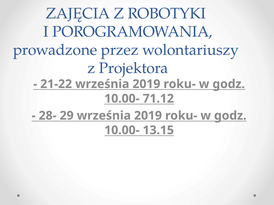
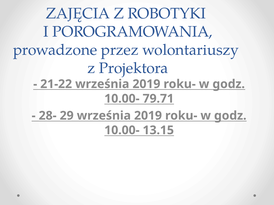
71.12: 71.12 -> 79.71
